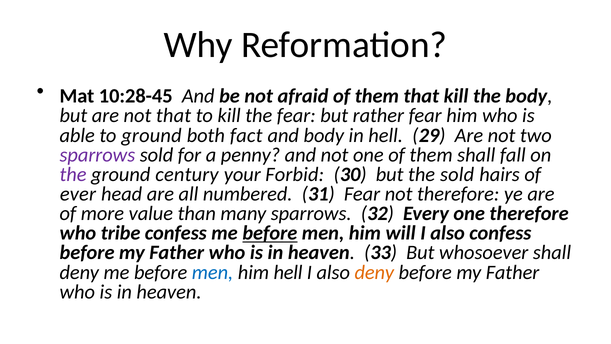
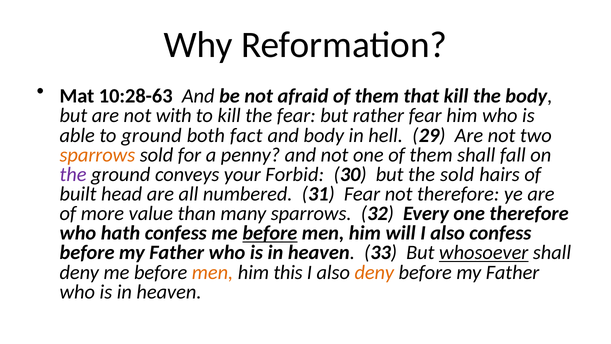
10:28-45: 10:28-45 -> 10:28-63
not that: that -> with
sparrows at (97, 155) colour: purple -> orange
century: century -> conveys
ever: ever -> built
tribe: tribe -> hath
whosoever underline: none -> present
men at (212, 272) colour: blue -> orange
him hell: hell -> this
